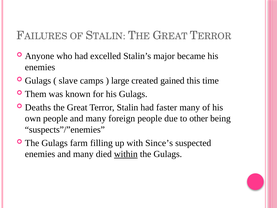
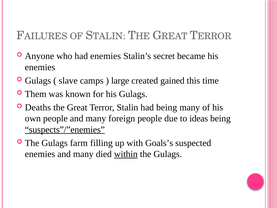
had excelled: excelled -> enemies
major: major -> secret
had faster: faster -> being
other: other -> ideas
suspects”/”enemies underline: none -> present
Since’s: Since’s -> Goals’s
